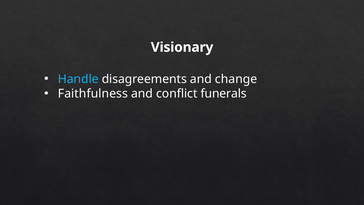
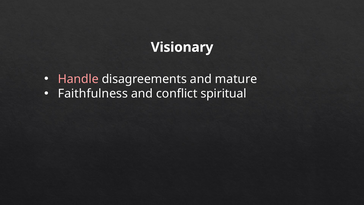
Handle colour: light blue -> pink
change: change -> mature
funerals: funerals -> spiritual
